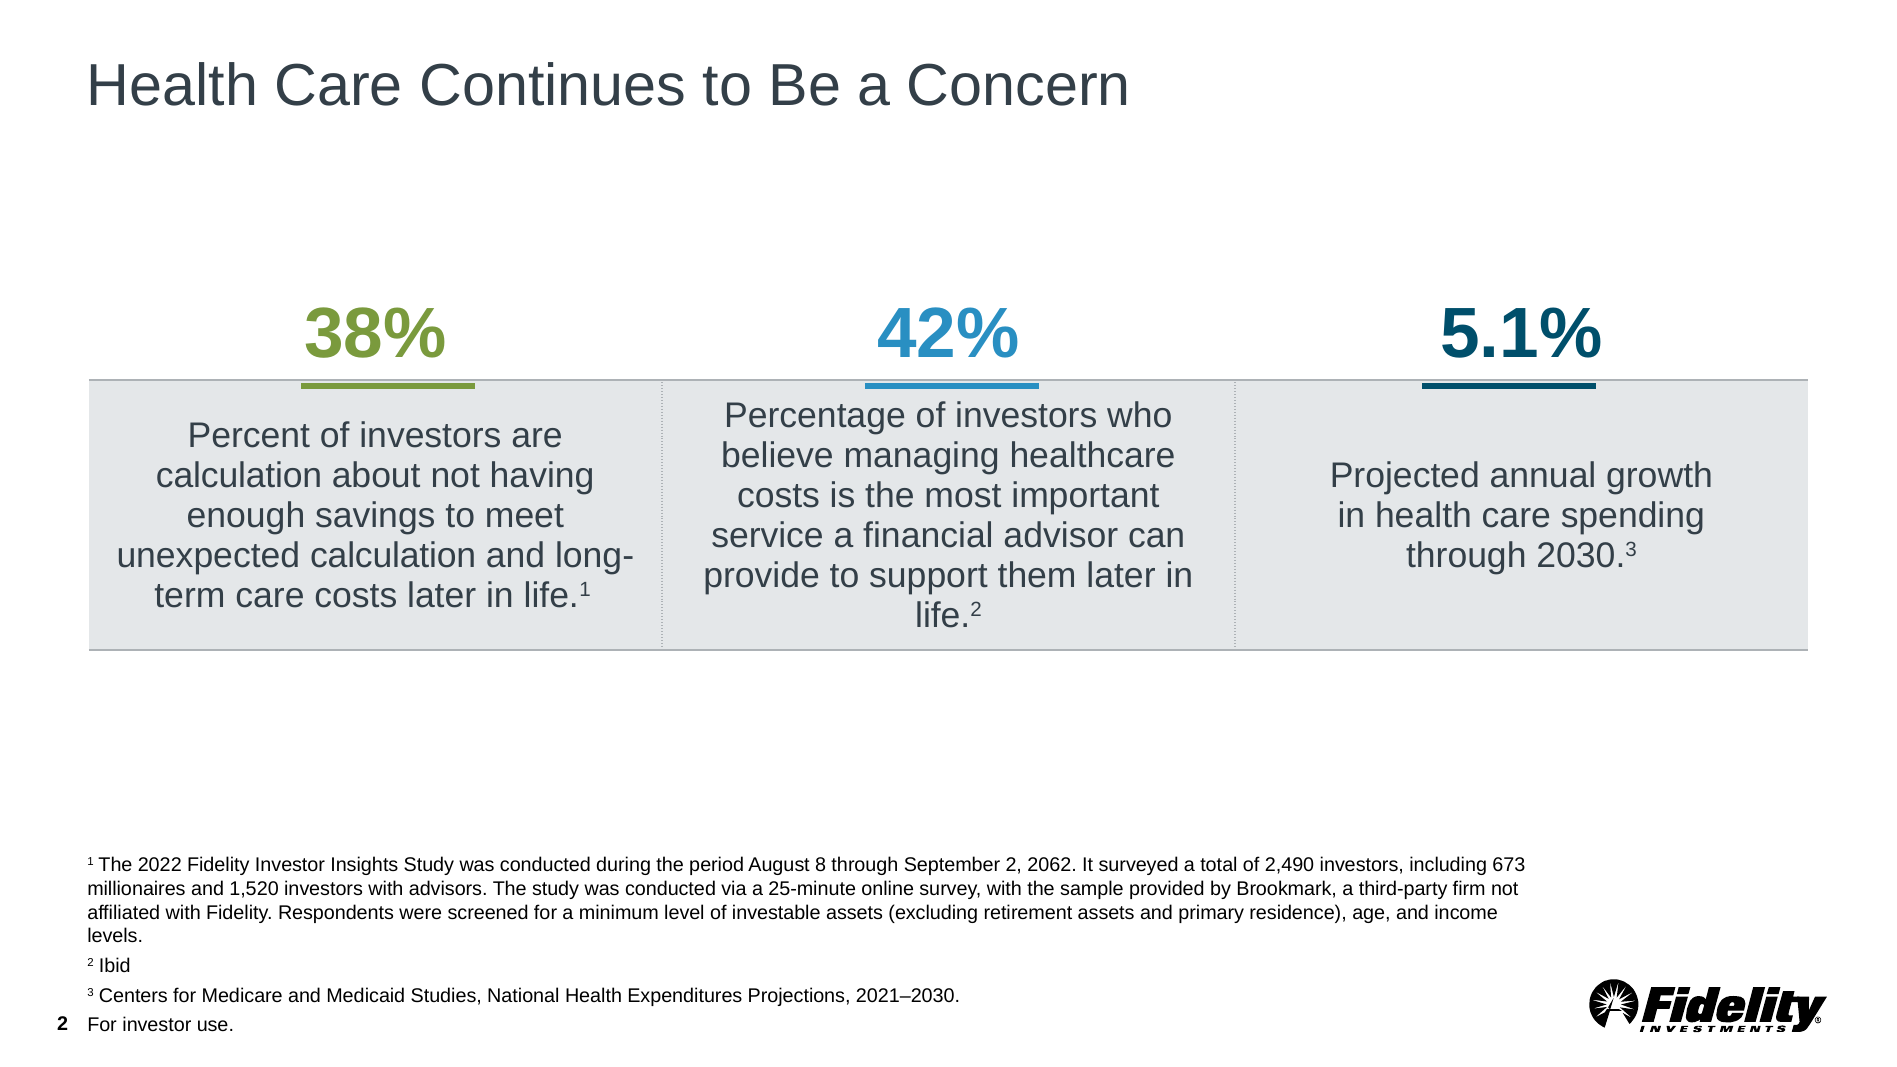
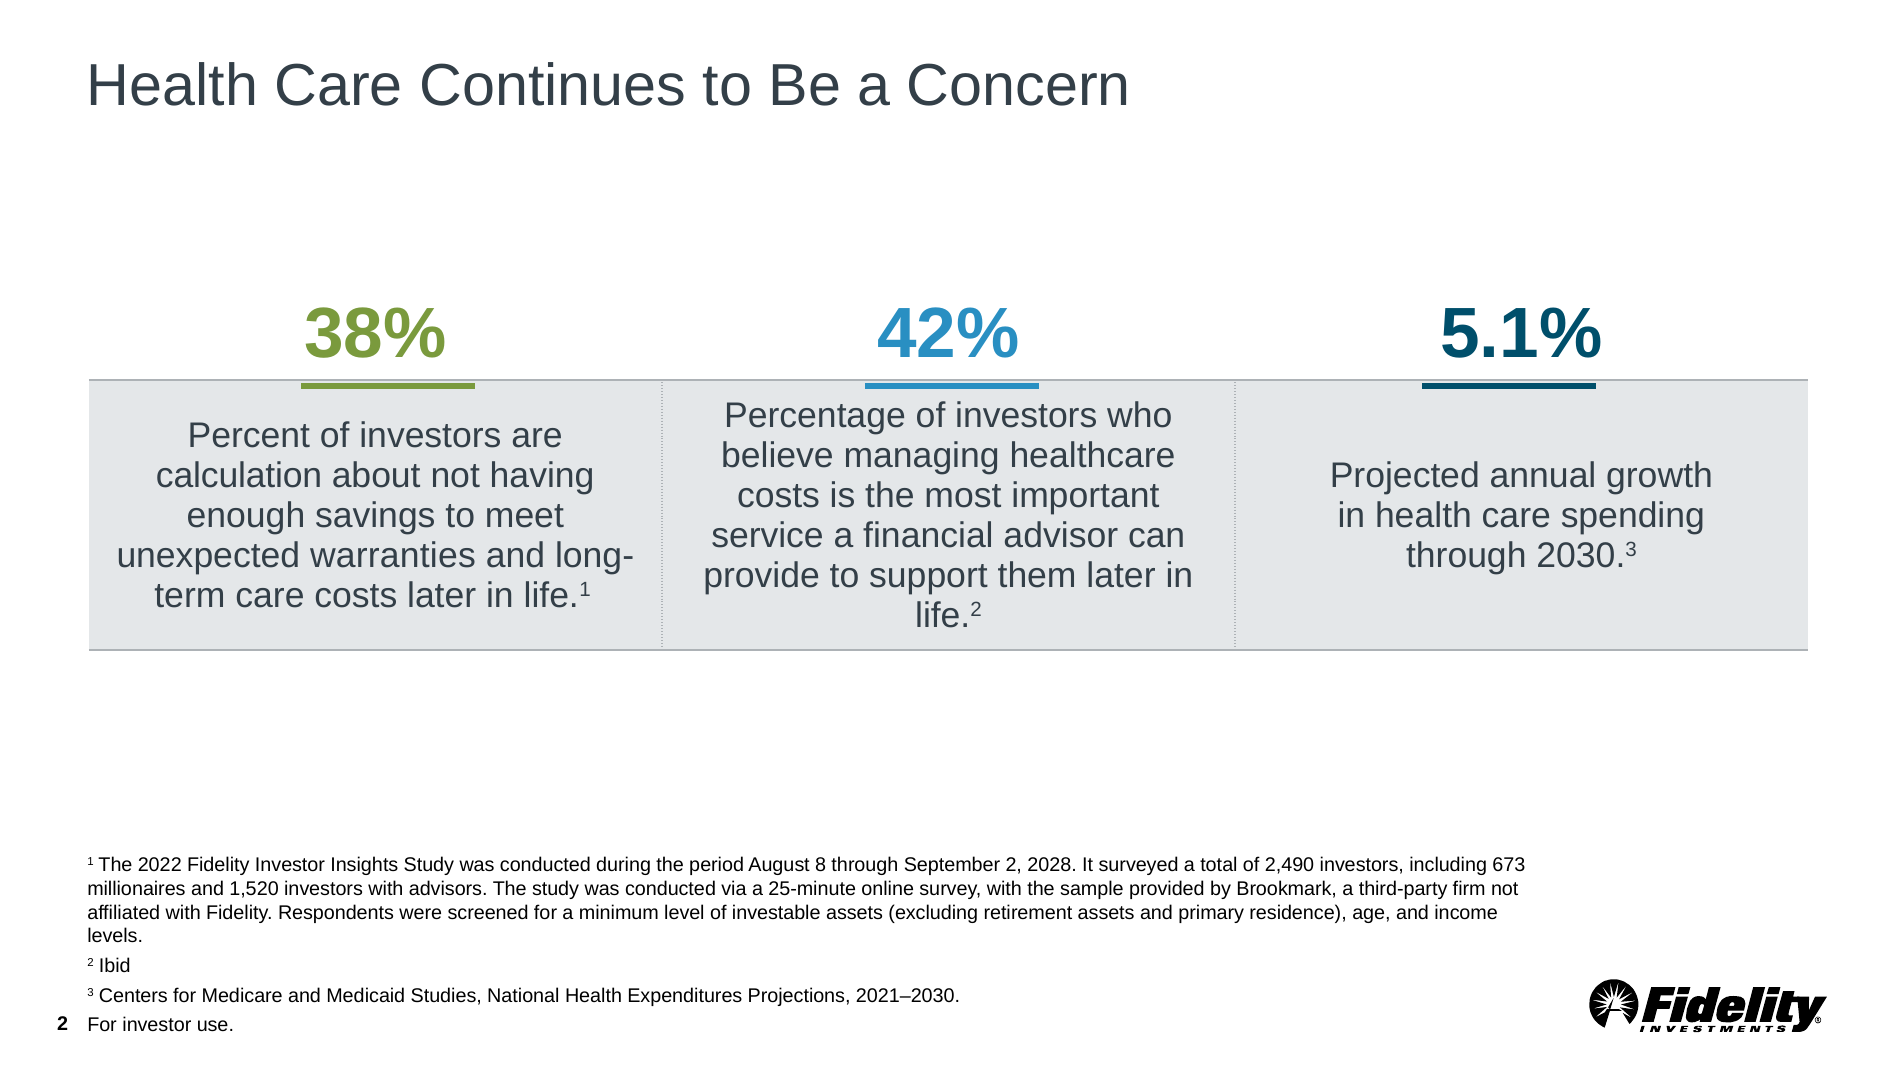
unexpected calculation: calculation -> warranties
2062: 2062 -> 2028
